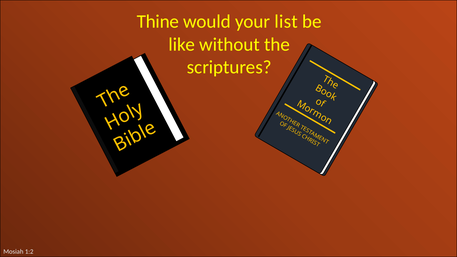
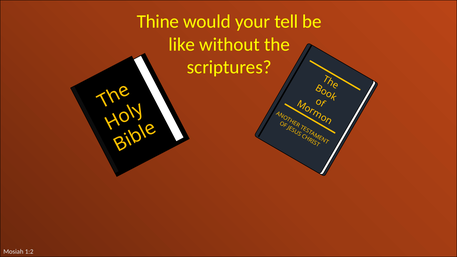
list: list -> tell
